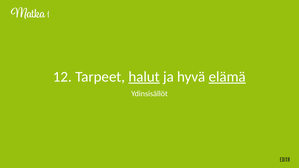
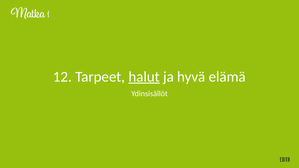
elämä underline: present -> none
